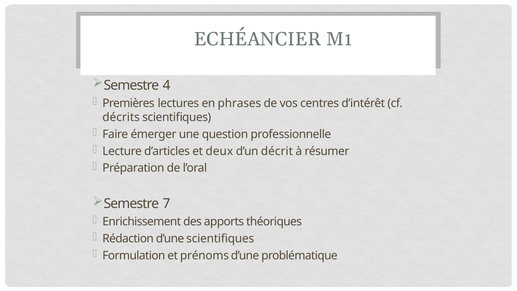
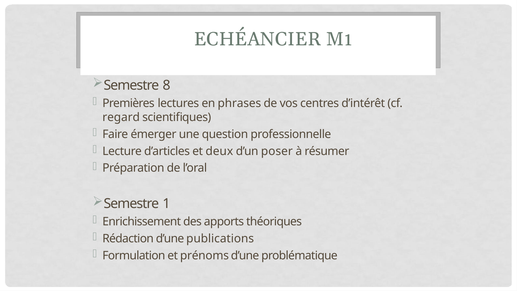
4: 4 -> 8
décrits: décrits -> regard
décrit: décrit -> poser
7: 7 -> 1
d’une scientifiques: scientifiques -> publications
